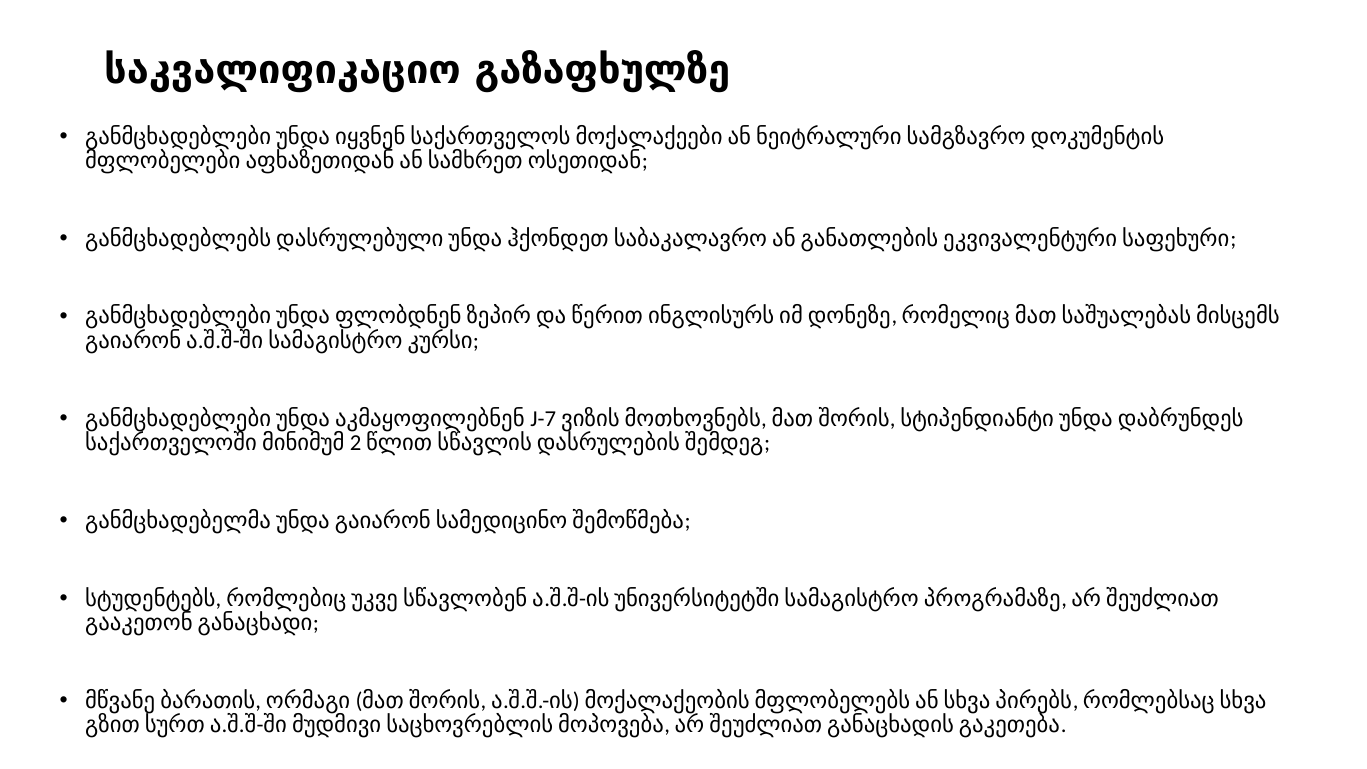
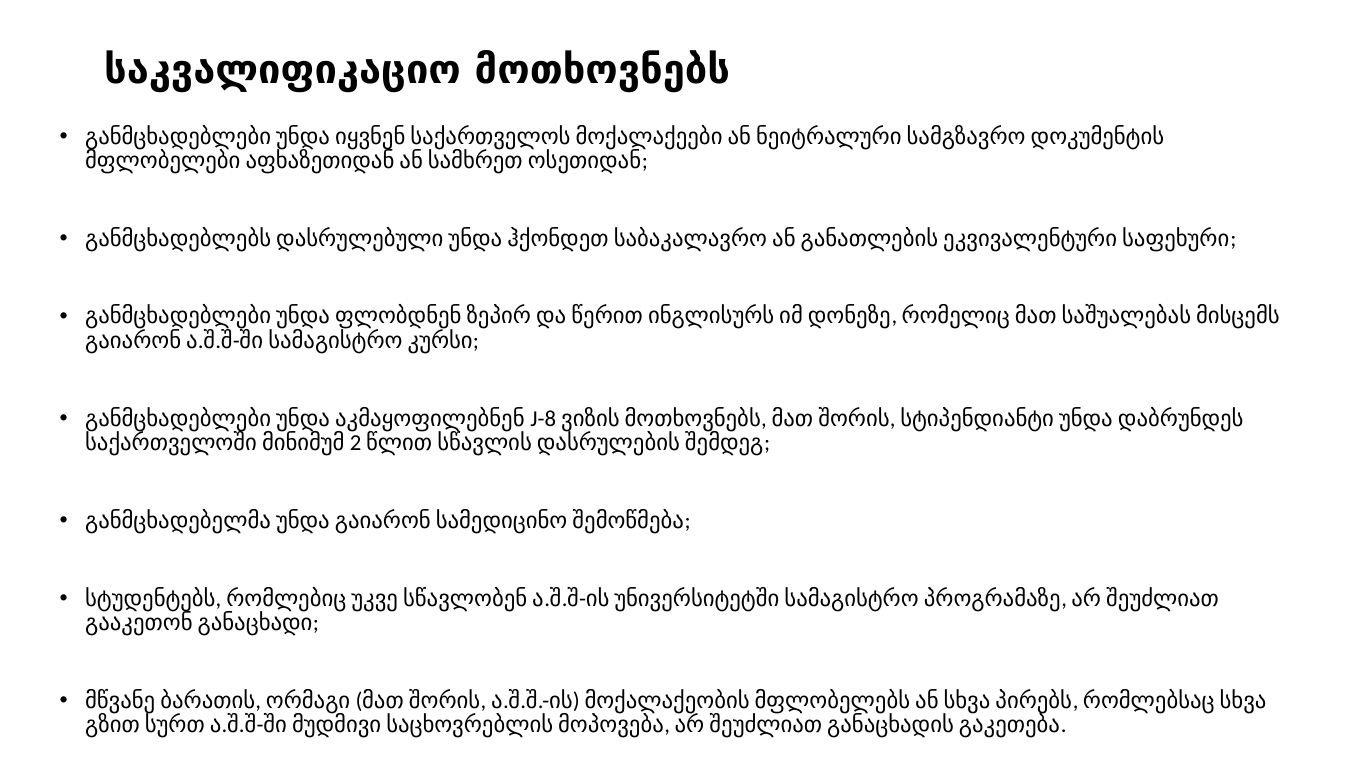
გაზაფხულზე: გაზაფხულზე -> მოთხოვნებს
J-7: J-7 -> J-8
